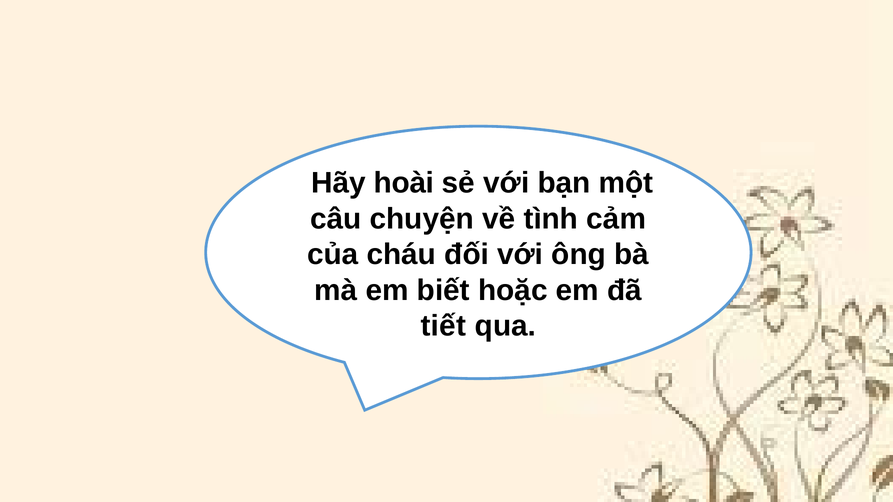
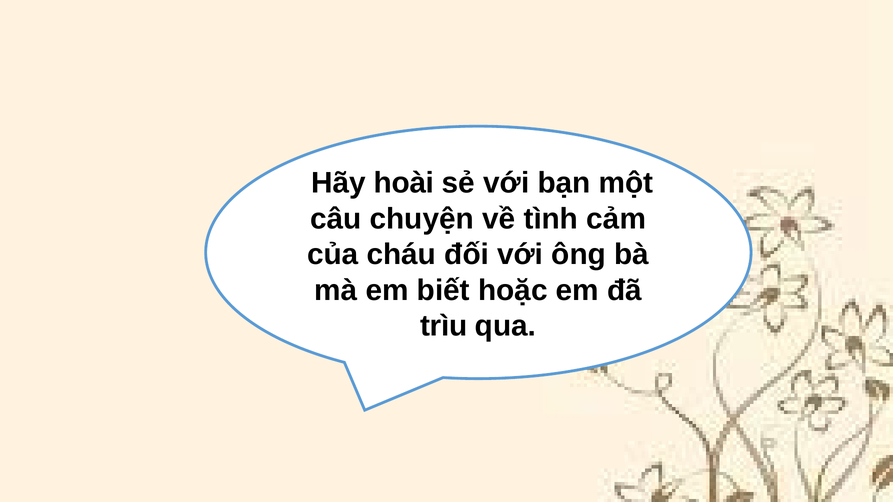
tiết: tiết -> trìu
